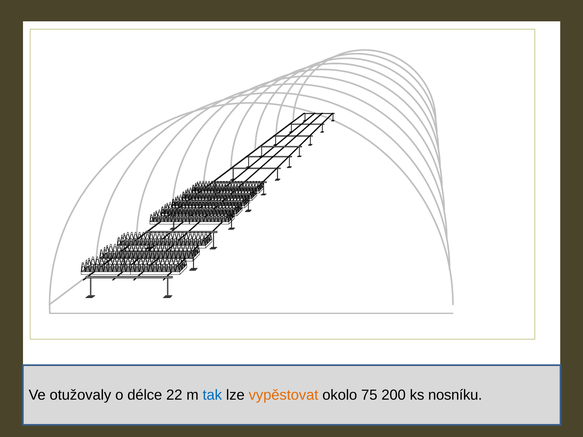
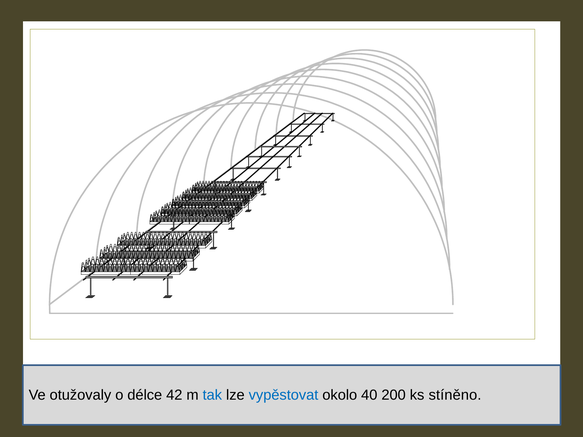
22: 22 -> 42
vypěstovat colour: orange -> blue
75: 75 -> 40
nosníku: nosníku -> stíněno
